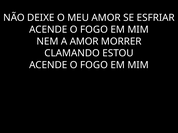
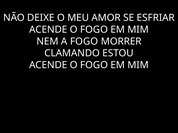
A AMOR: AMOR -> FOGO
